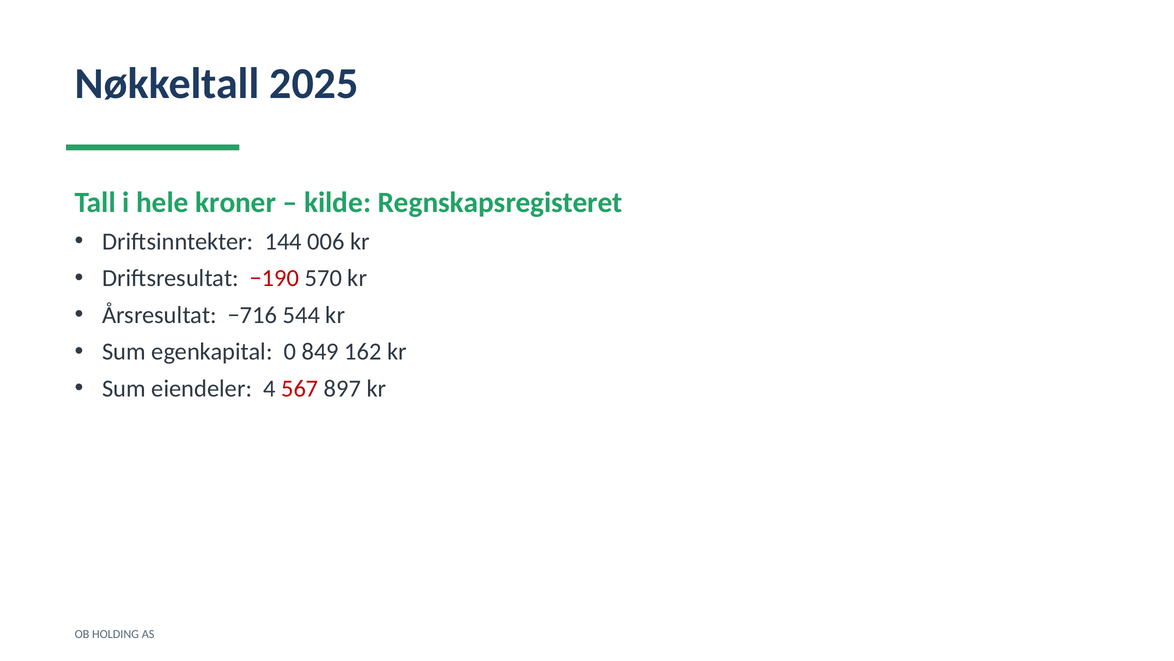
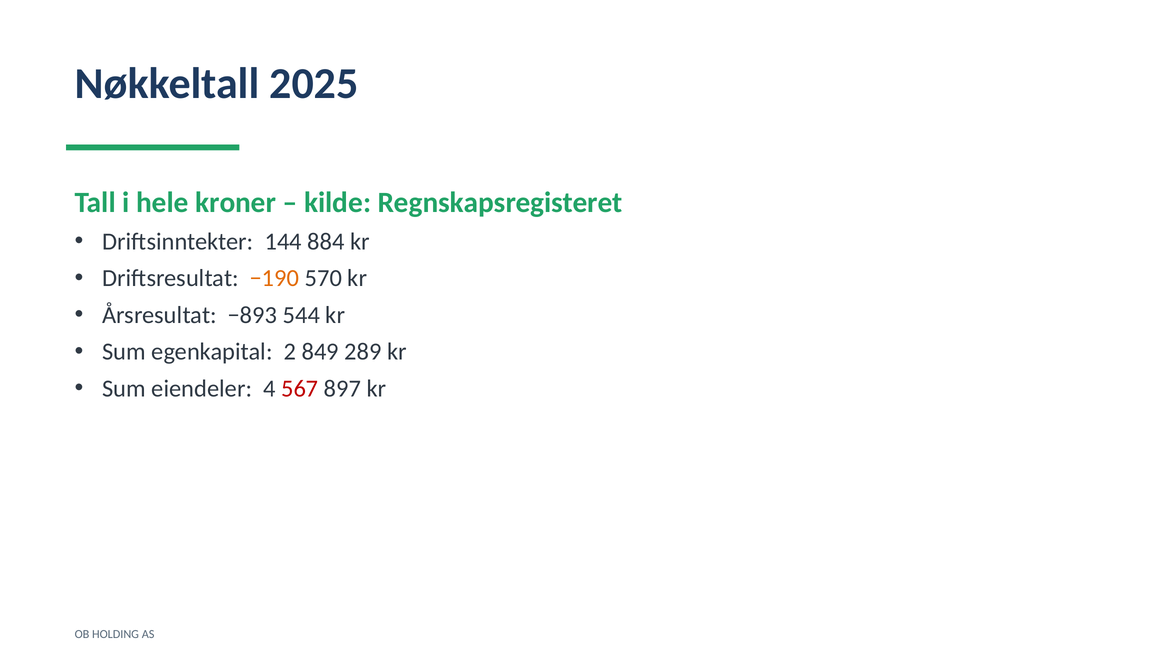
006: 006 -> 884
−190 colour: red -> orange
−716: −716 -> −893
0: 0 -> 2
162: 162 -> 289
